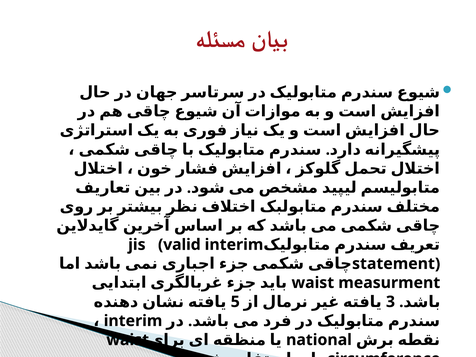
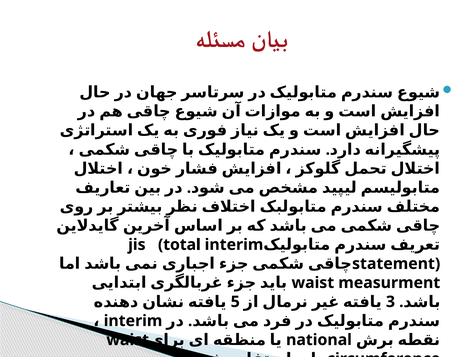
valid: valid -> total
